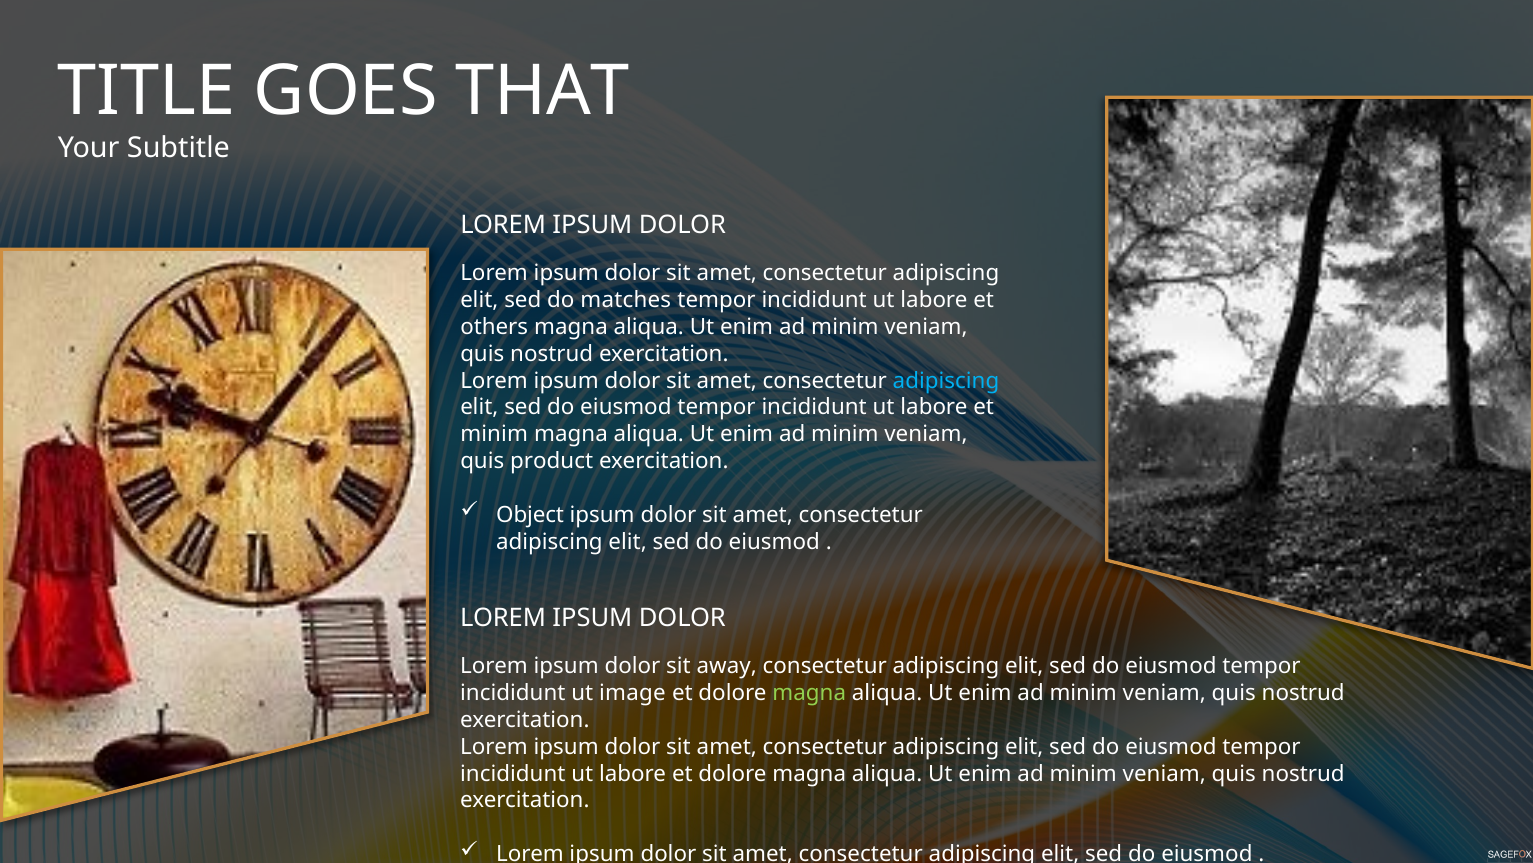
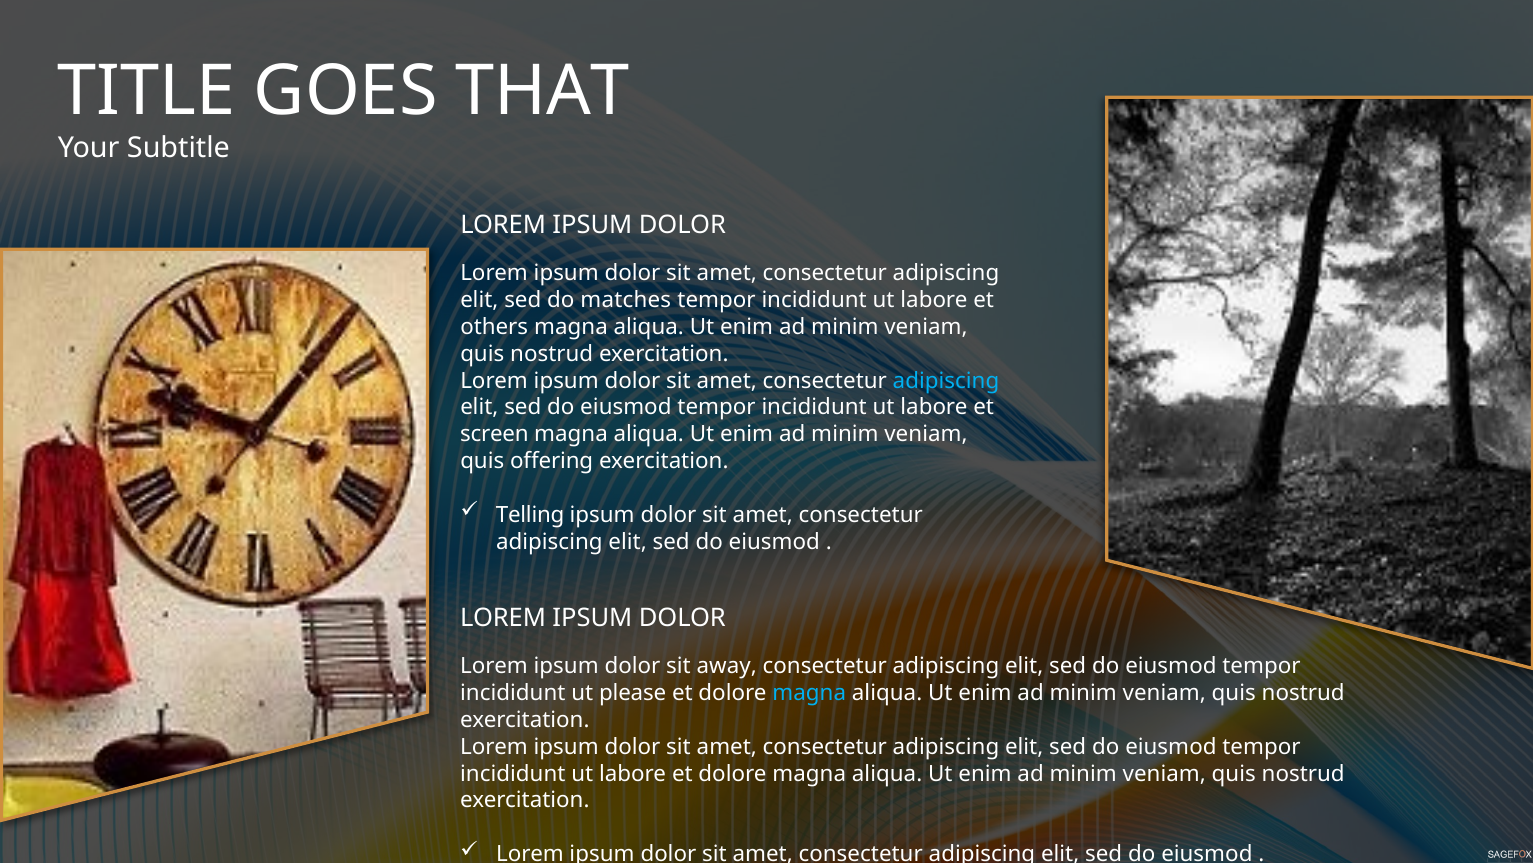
minim at (494, 434): minim -> screen
product: product -> offering
Object: Object -> Telling
image: image -> please
magna at (809, 693) colour: light green -> light blue
